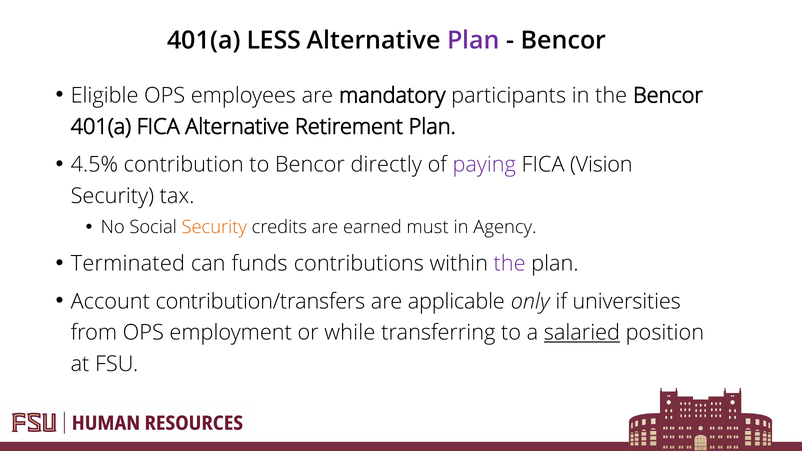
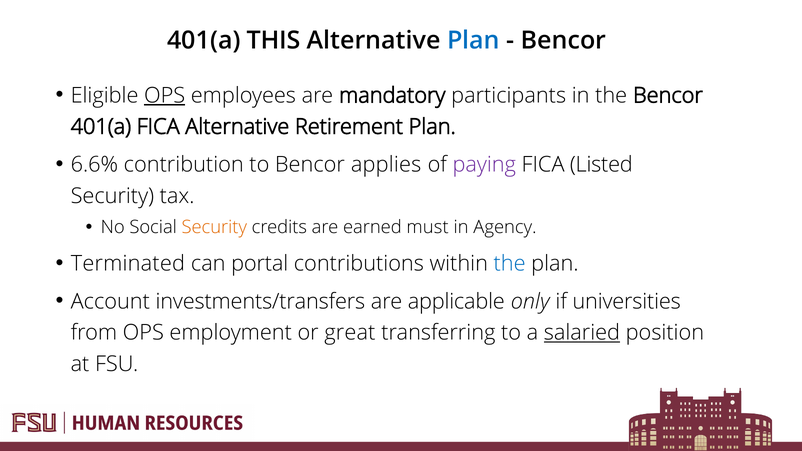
LESS: LESS -> THIS
Plan at (473, 40) colour: purple -> blue
OPS at (165, 95) underline: none -> present
4.5%: 4.5% -> 6.6%
directly: directly -> applies
Vision: Vision -> Listed
funds: funds -> portal
the at (510, 264) colour: purple -> blue
contribution/transfers: contribution/transfers -> investments/transfers
while: while -> great
